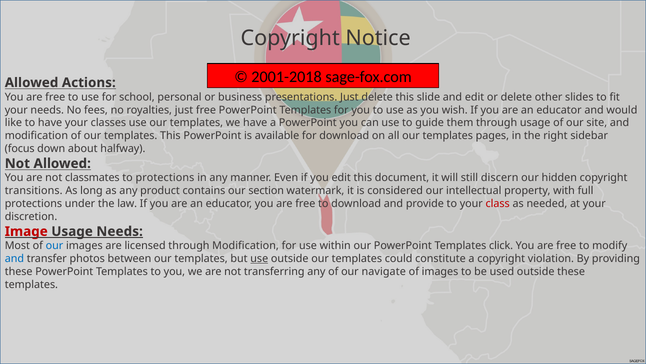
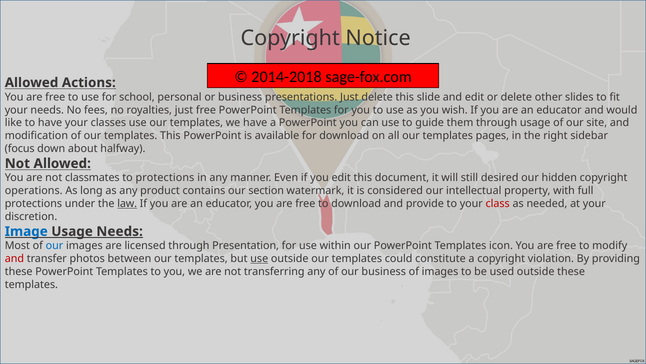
2001-2018: 2001-2018 -> 2014-2018
discern: discern -> desired
transitions: transitions -> operations
law underline: none -> present
Image colour: red -> blue
through Modification: Modification -> Presentation
click: click -> icon
and at (14, 258) colour: blue -> red
our navigate: navigate -> business
